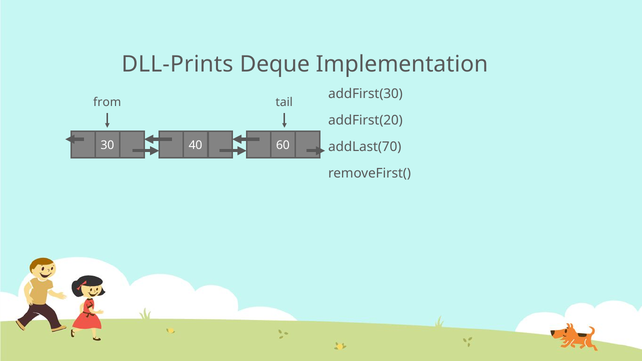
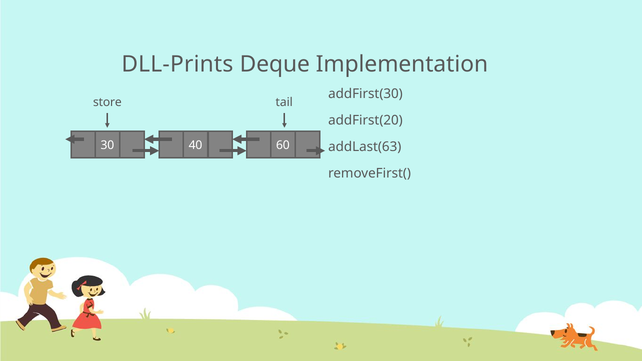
from: from -> store
addLast(70: addLast(70 -> addLast(63
